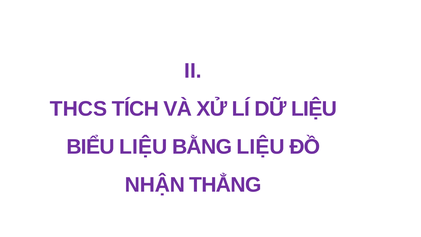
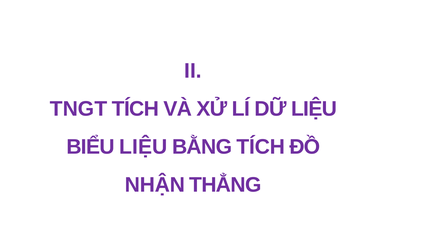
THCS: THCS -> TNGT
BẰNG LIỆU: LIỆU -> TÍCH
